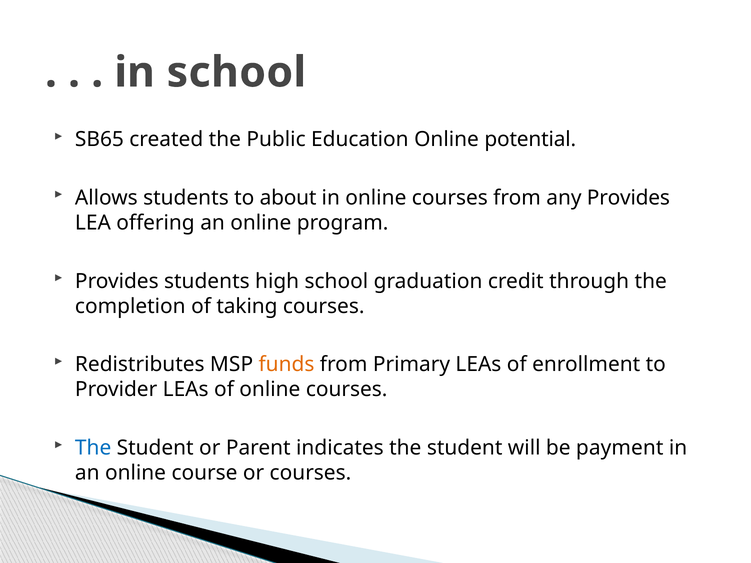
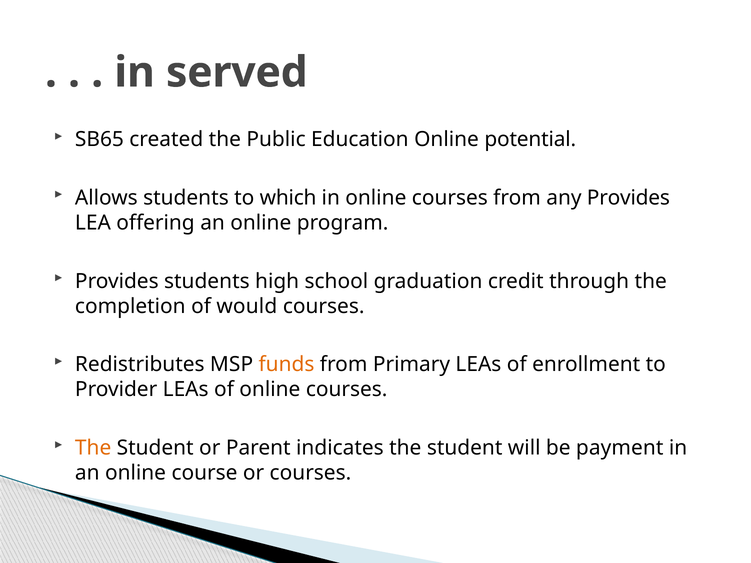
in school: school -> served
about: about -> which
taking: taking -> would
The at (93, 448) colour: blue -> orange
